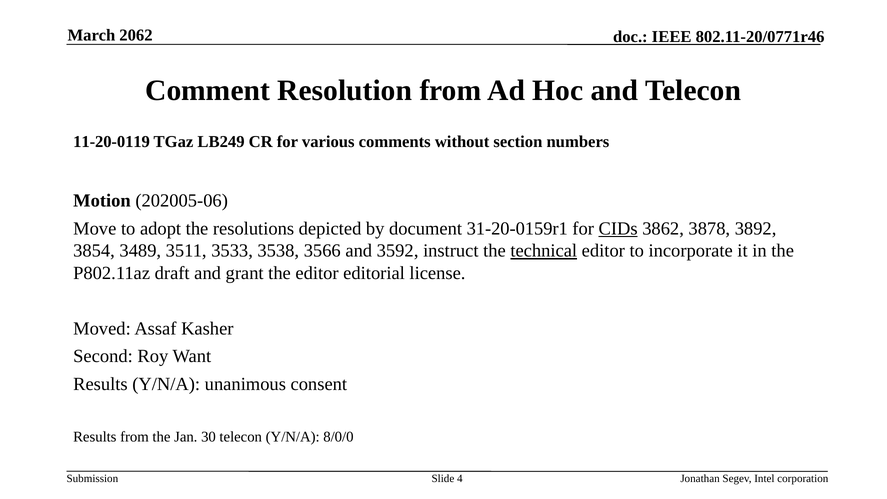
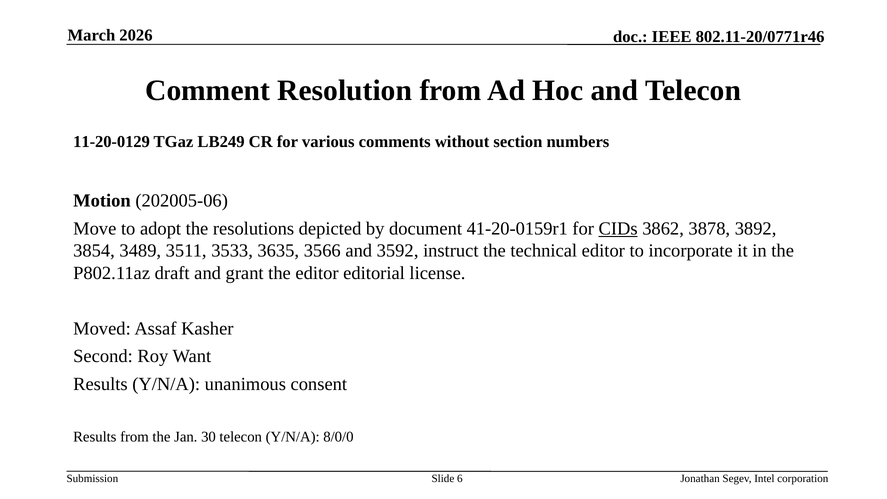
2062: 2062 -> 2026
11-20-0119: 11-20-0119 -> 11-20-0129
31-20-0159r1: 31-20-0159r1 -> 41-20-0159r1
3538: 3538 -> 3635
technical underline: present -> none
4: 4 -> 6
